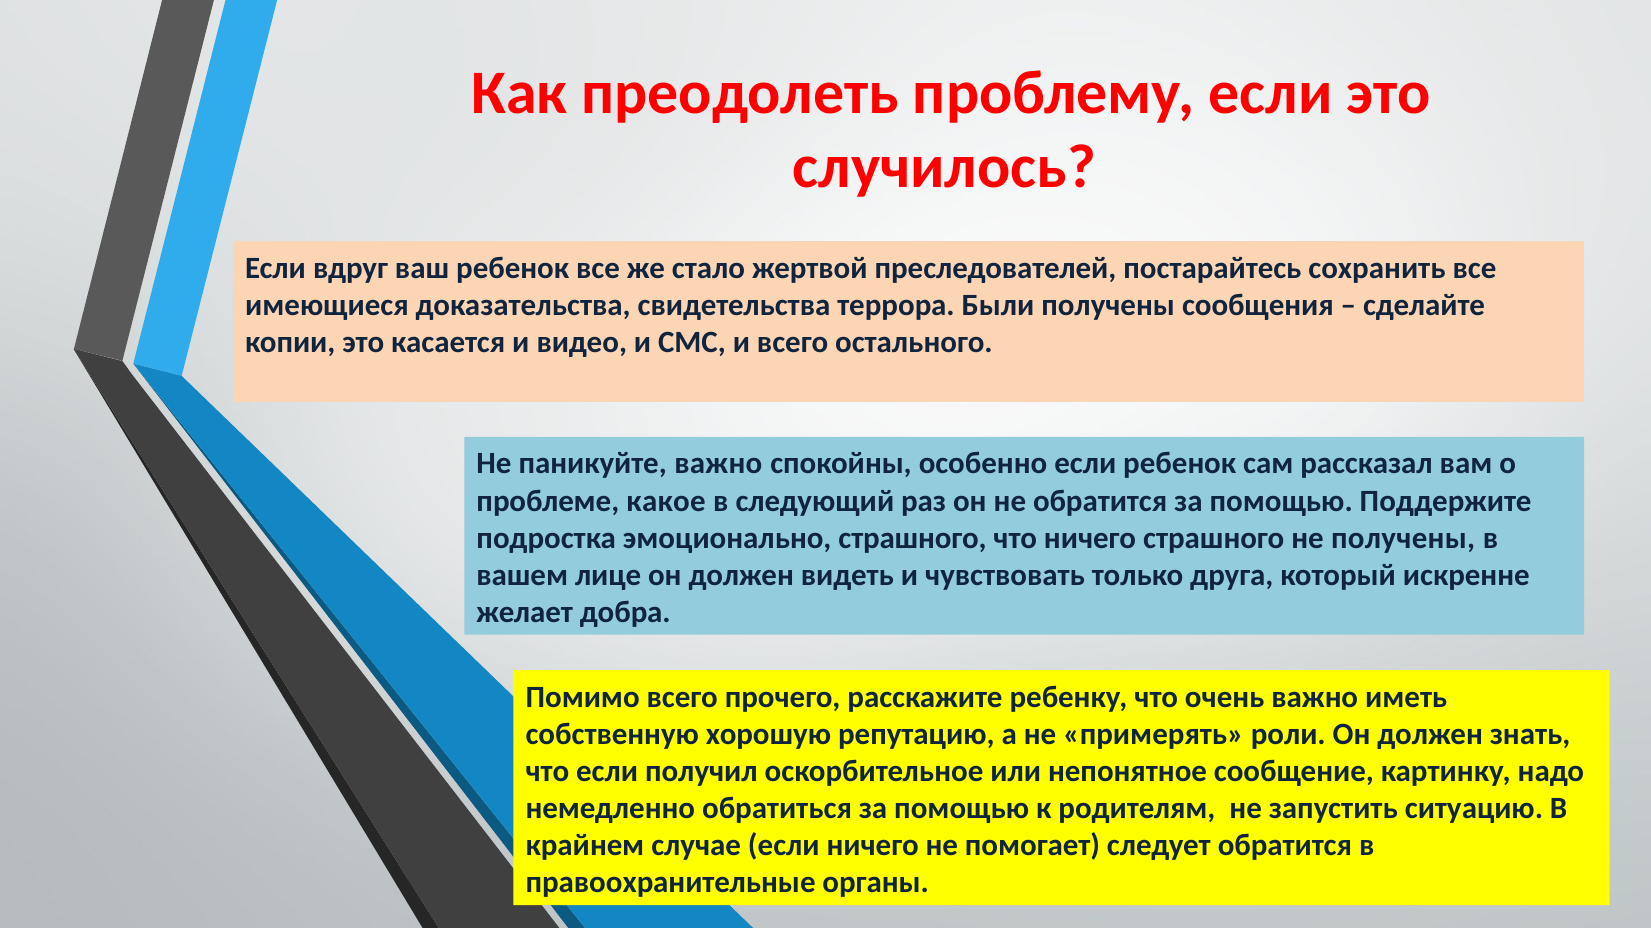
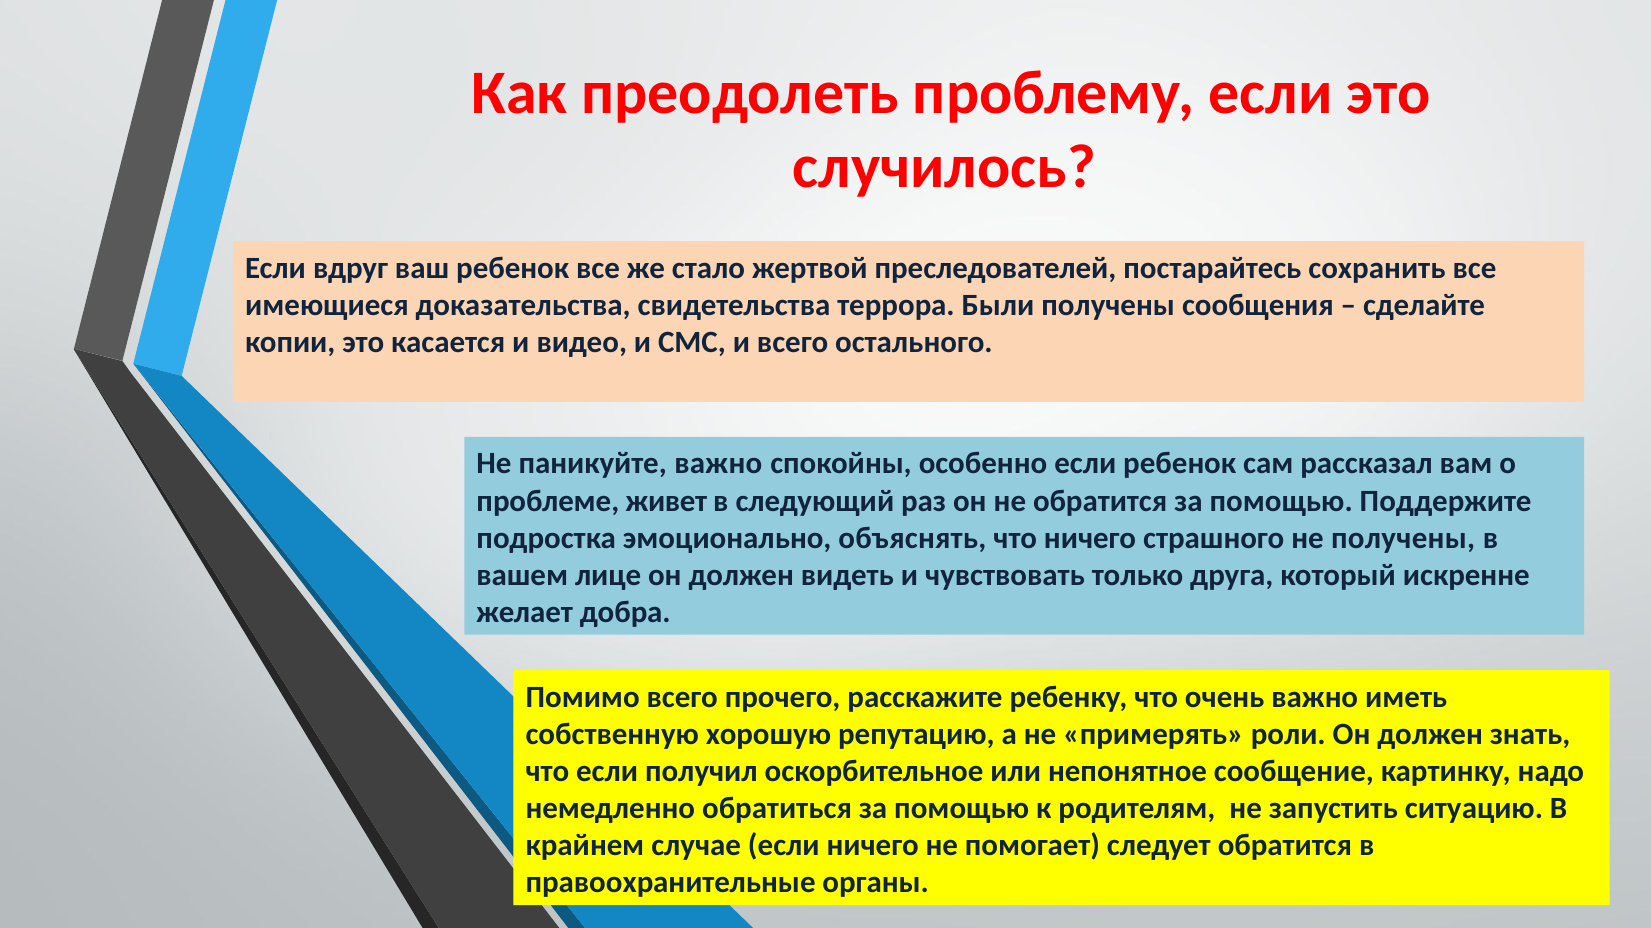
какое: какое -> живет
эмоционально страшного: страшного -> объяснять
